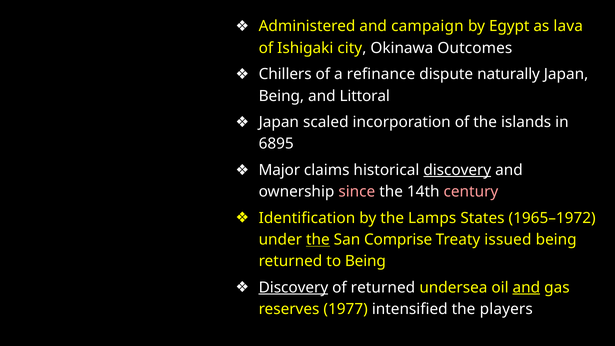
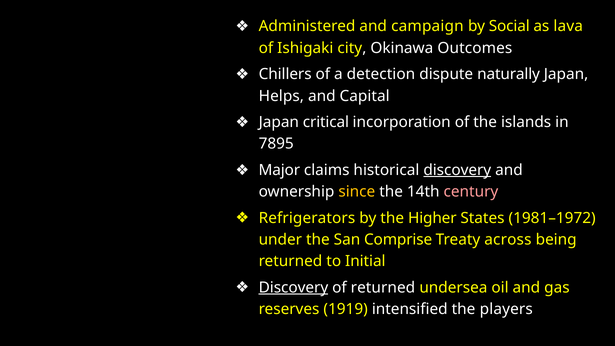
Egypt: Egypt -> Social
refinance: refinance -> detection
Being at (281, 96): Being -> Helps
Littoral: Littoral -> Capital
scaled: scaled -> critical
6895: 6895 -> 7895
since colour: pink -> yellow
Identification: Identification -> Refrigerators
Lamps: Lamps -> Higher
1965–1972: 1965–1972 -> 1981–1972
the at (318, 240) underline: present -> none
issued: issued -> across
to Being: Being -> Initial
and at (526, 287) underline: present -> none
1977: 1977 -> 1919
